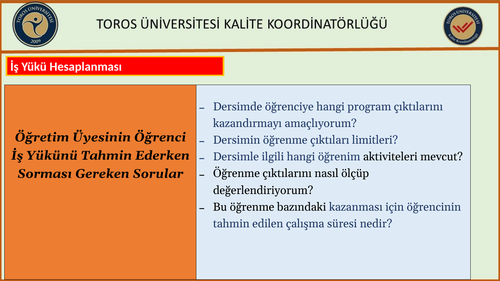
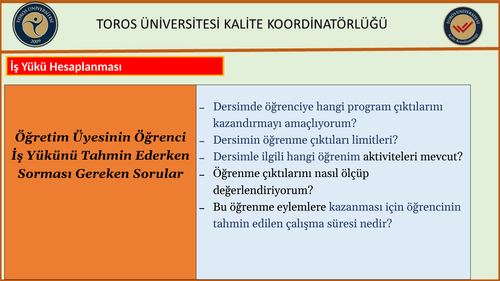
bazındaki: bazındaki -> eylemlere
